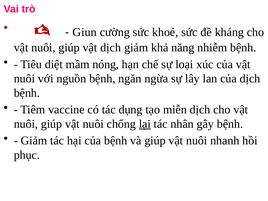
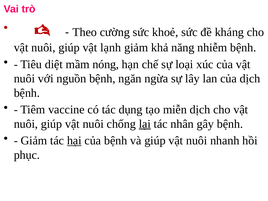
Giun: Giun -> Theo
vật dịch: dịch -> lạnh
hại underline: none -> present
